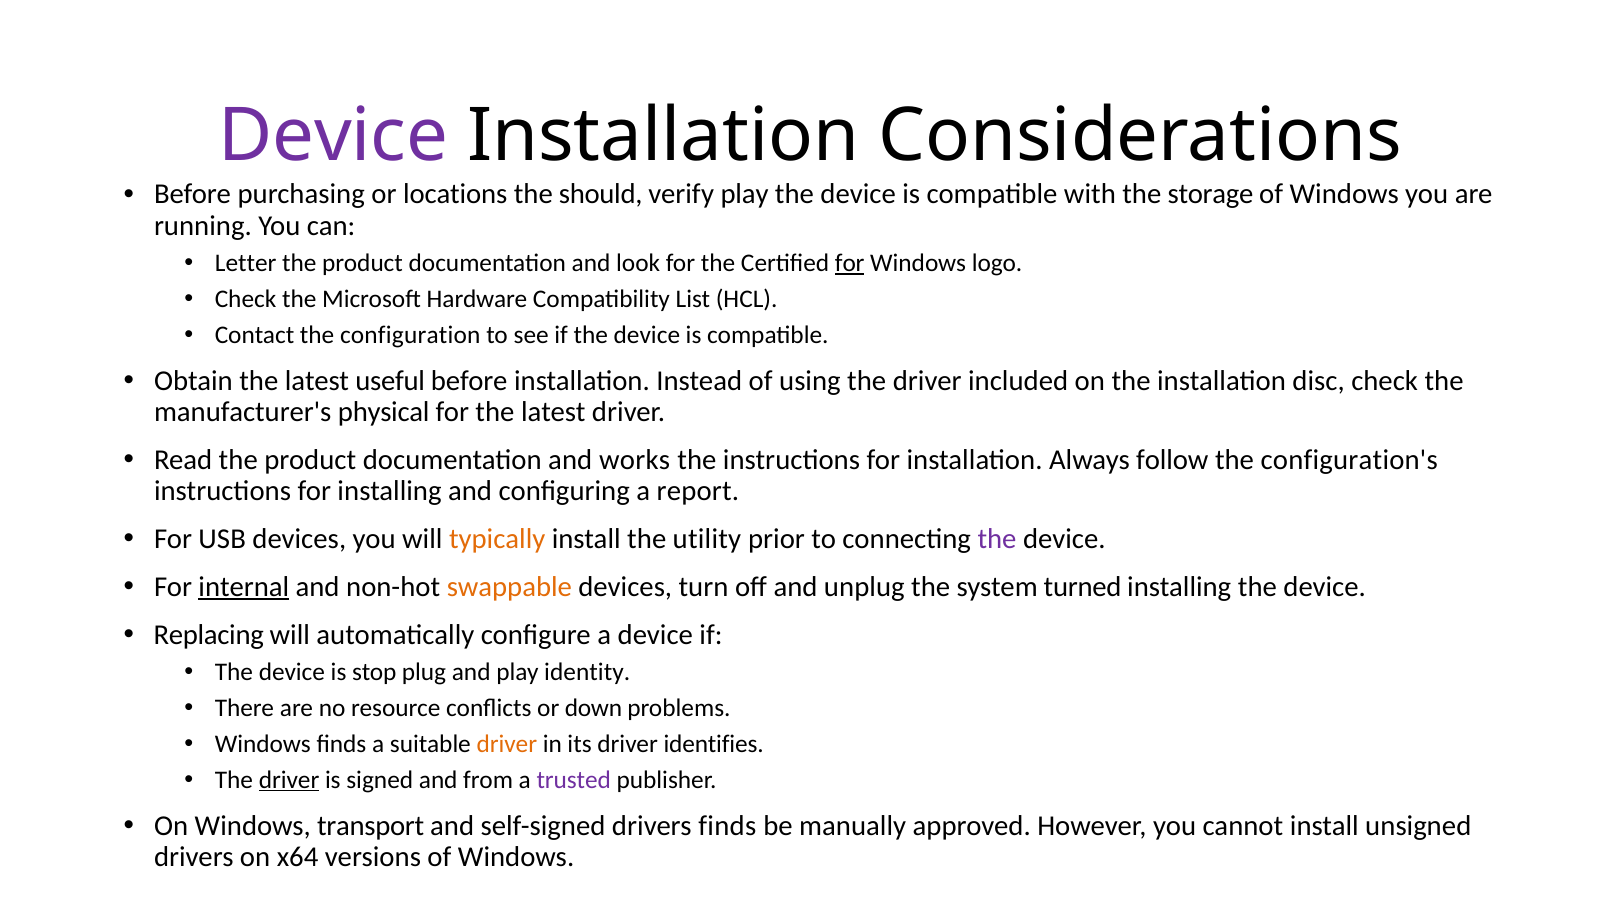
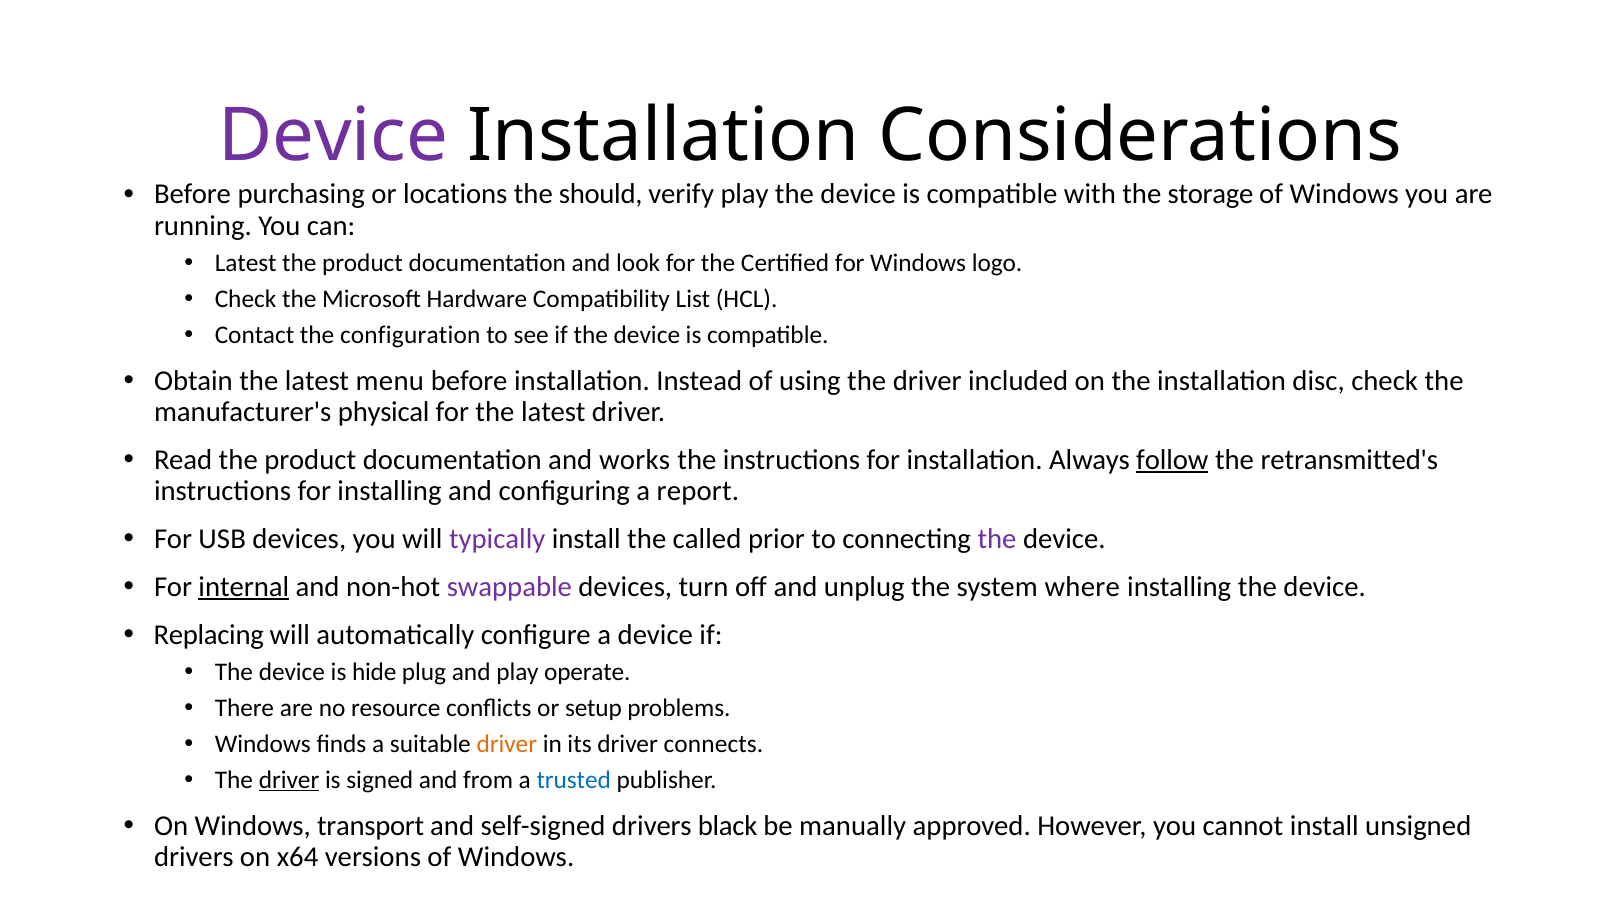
Letter at (246, 263): Letter -> Latest
for at (850, 263) underline: present -> none
useful: useful -> menu
follow underline: none -> present
configuration's: configuration's -> retransmitted's
typically colour: orange -> purple
utility: utility -> called
swappable colour: orange -> purple
turned: turned -> where
stop: stop -> hide
identity: identity -> operate
down: down -> setup
identifies: identifies -> connects
trusted colour: purple -> blue
drivers finds: finds -> black
